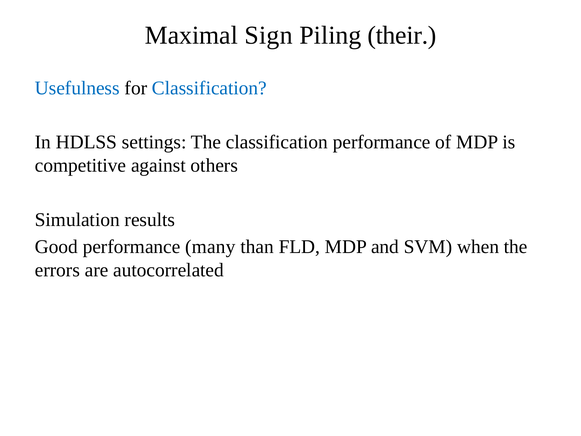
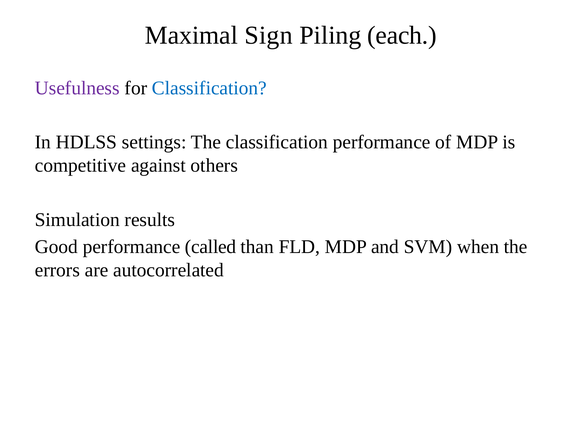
their: their -> each
Usefulness colour: blue -> purple
many: many -> called
